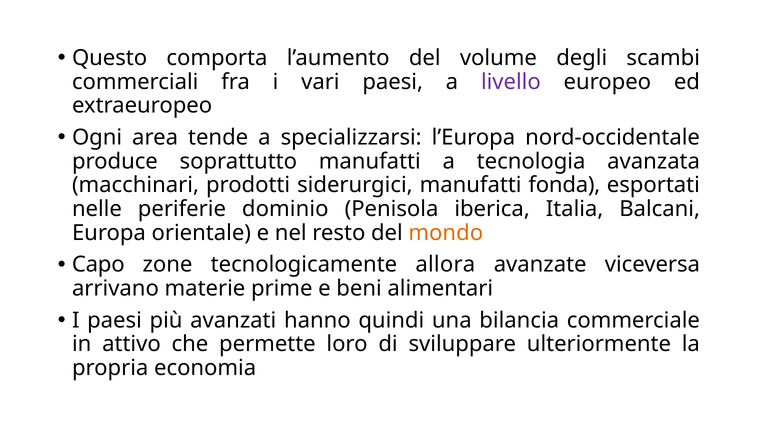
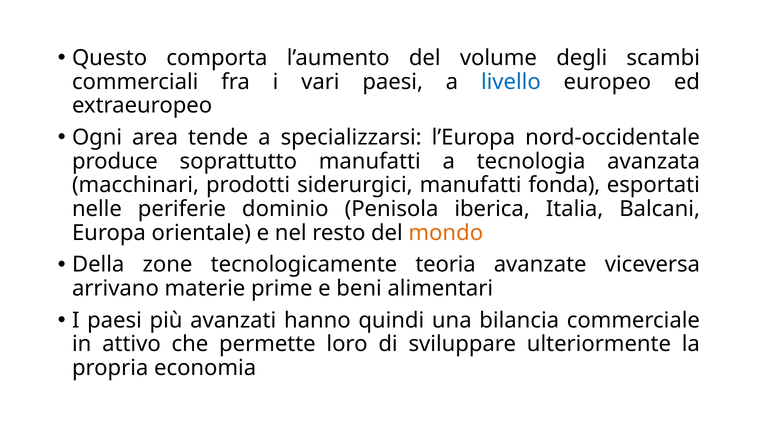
livello colour: purple -> blue
Capo: Capo -> Della
allora: allora -> teoria
